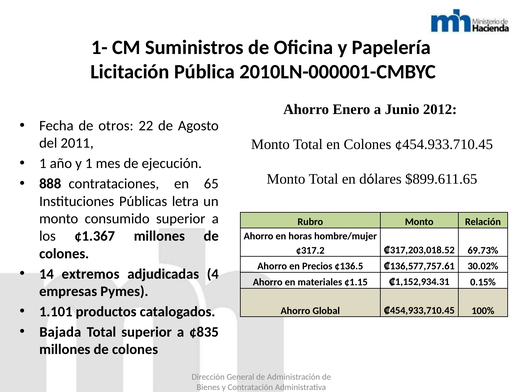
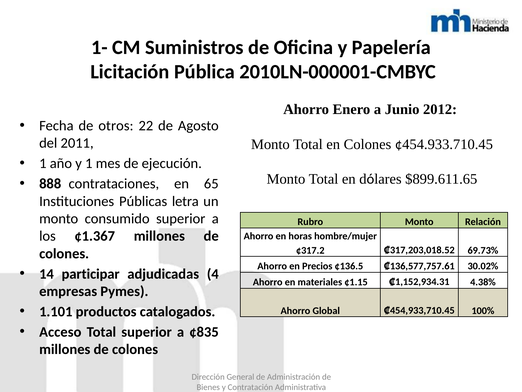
extremos: extremos -> participar
0.15%: 0.15% -> 4.38%
Bajada: Bajada -> Acceso
